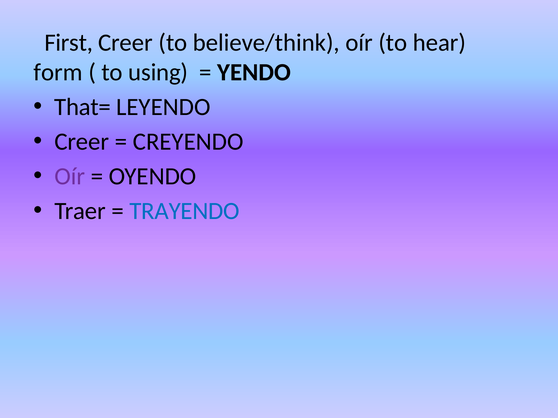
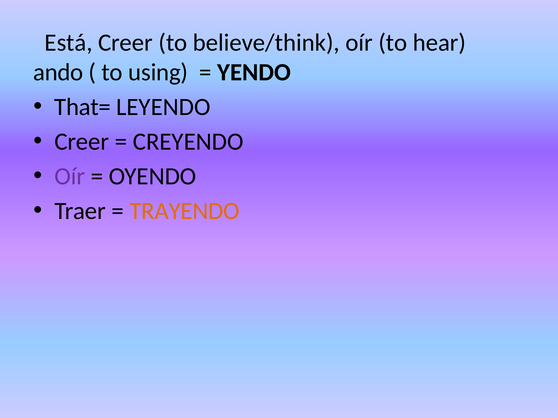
First: First -> Está
form: form -> ando
TRAYENDO colour: blue -> orange
